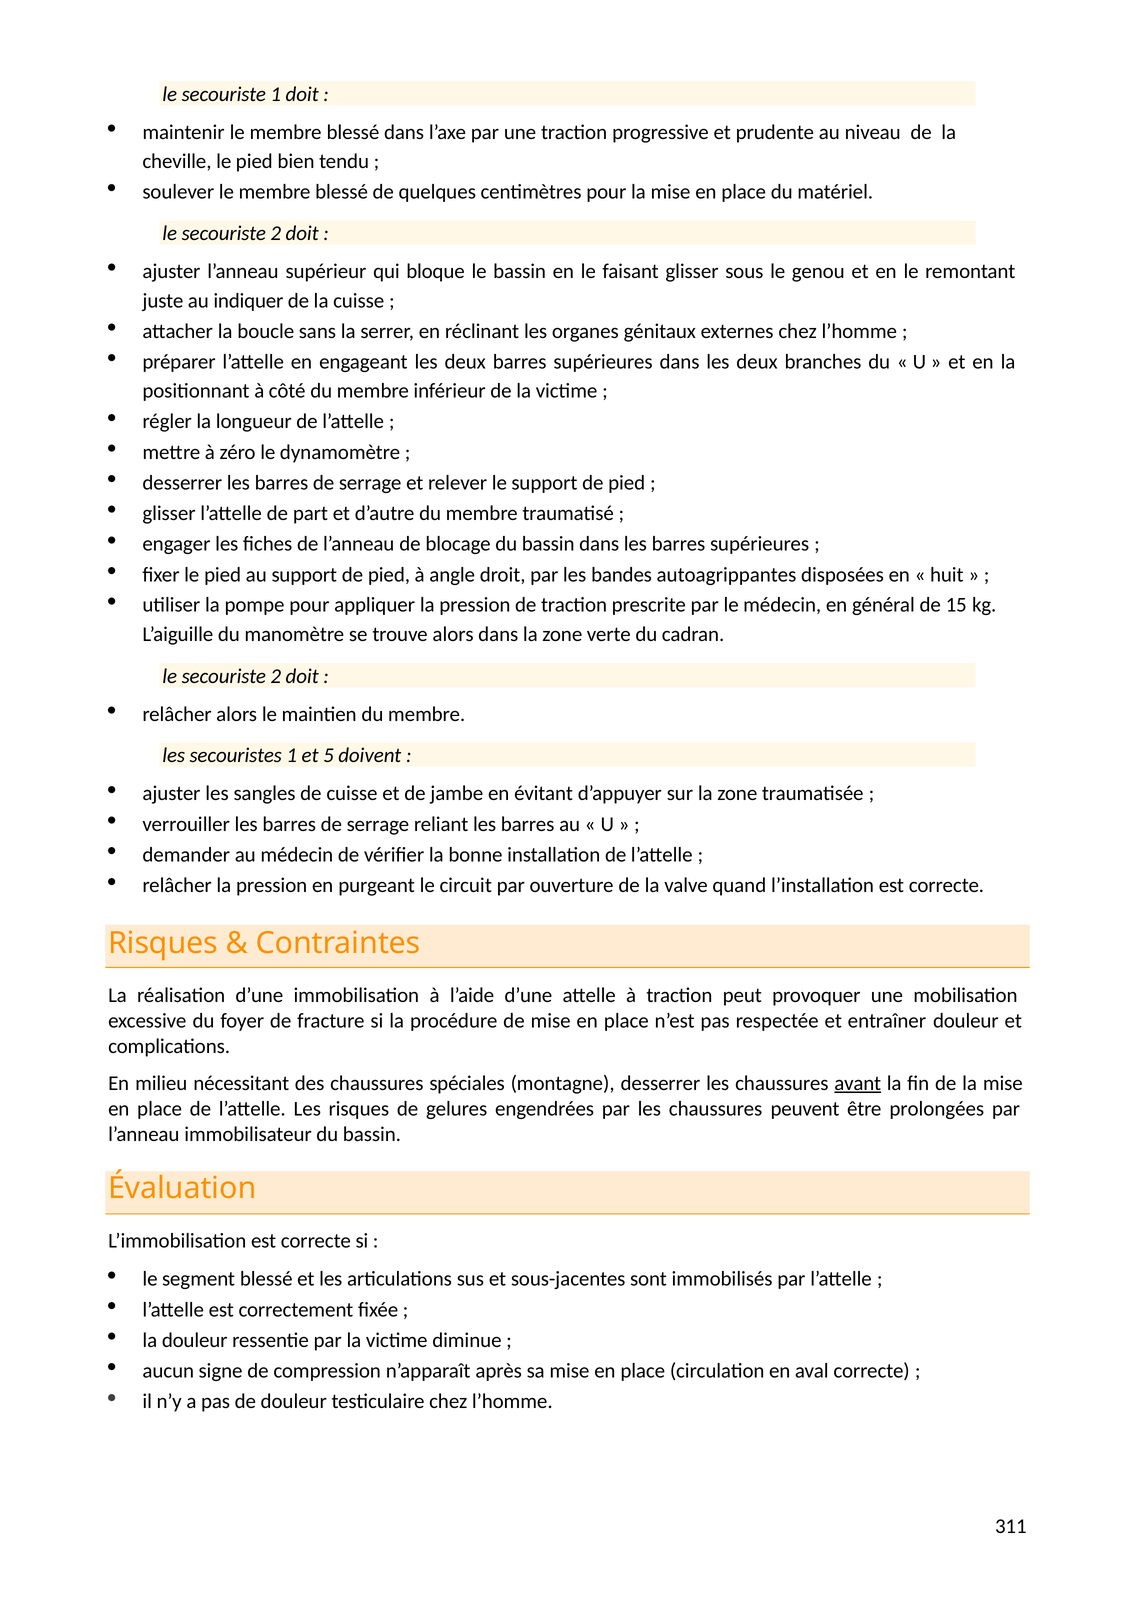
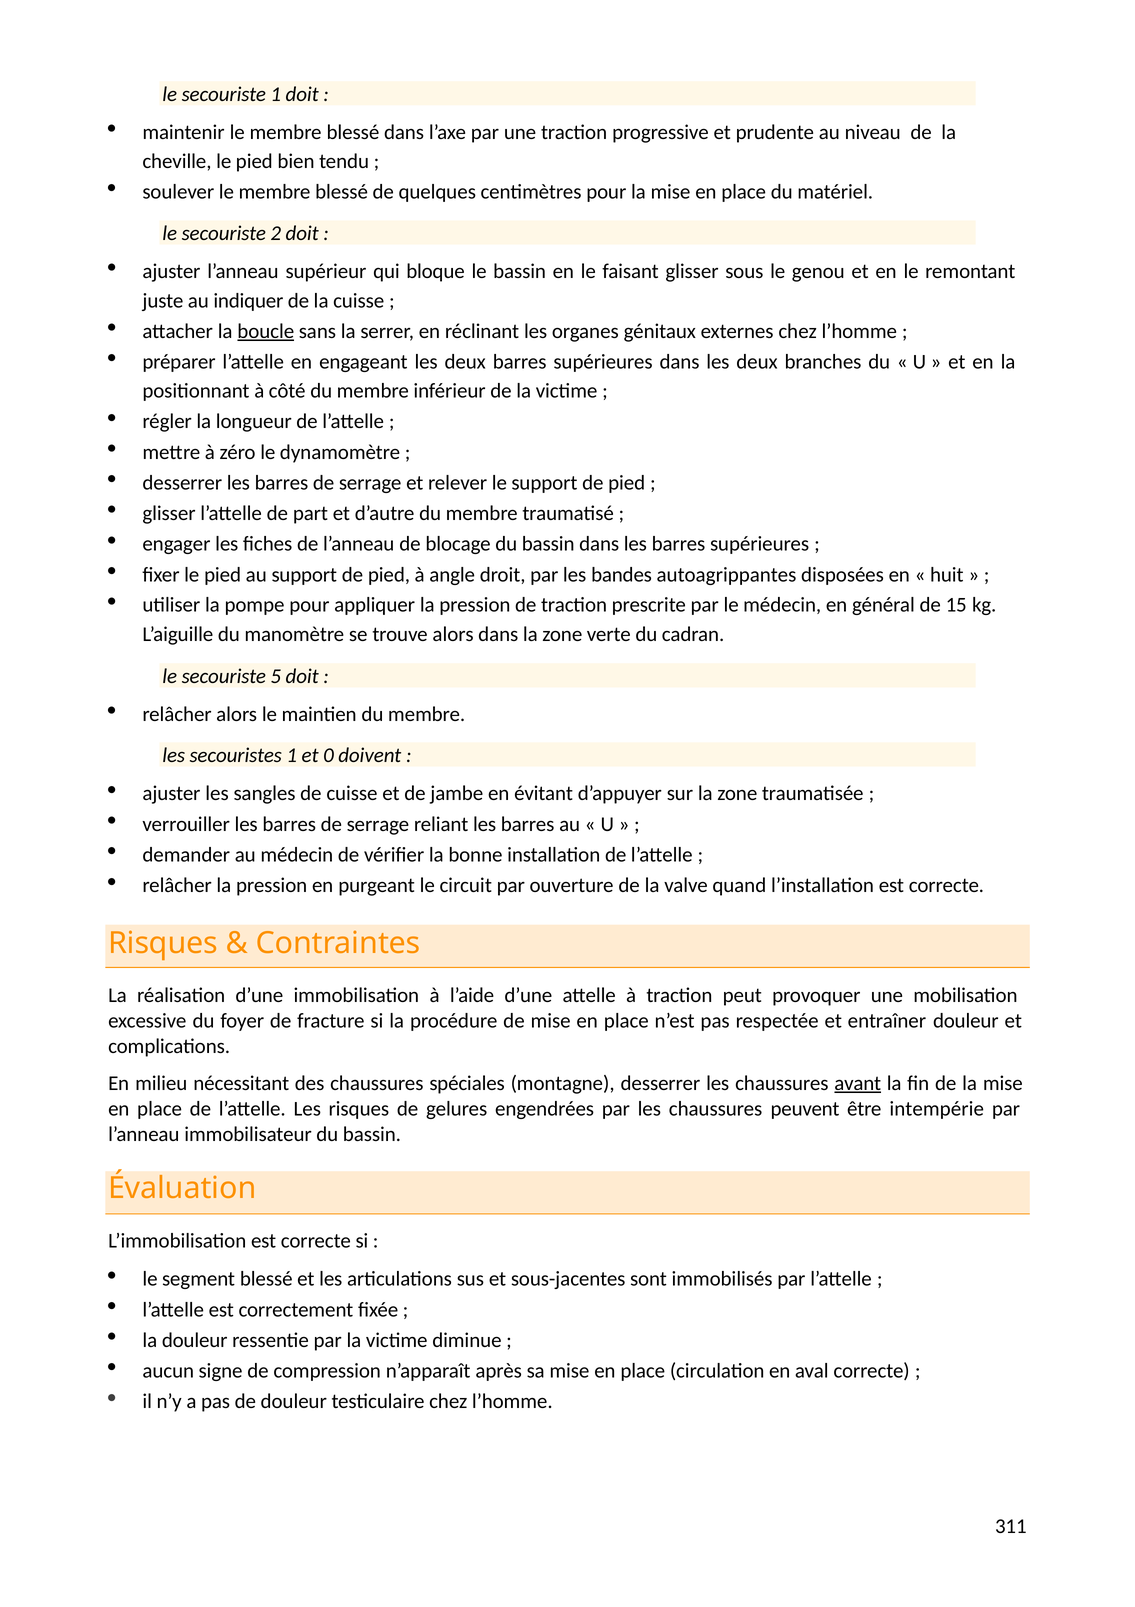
boucle underline: none -> present
2 at (276, 676): 2 -> 5
5: 5 -> 0
prolongées: prolongées -> intempérie
